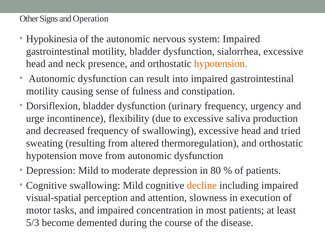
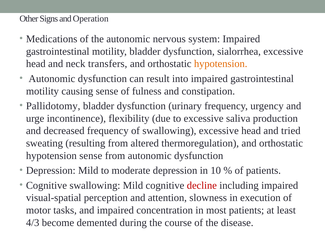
Hypokinesia: Hypokinesia -> Medications
presence: presence -> transfers
Dorsiflexion: Dorsiflexion -> Pallidotomy
hypotension move: move -> sense
80: 80 -> 10
decline colour: orange -> red
5/3: 5/3 -> 4/3
